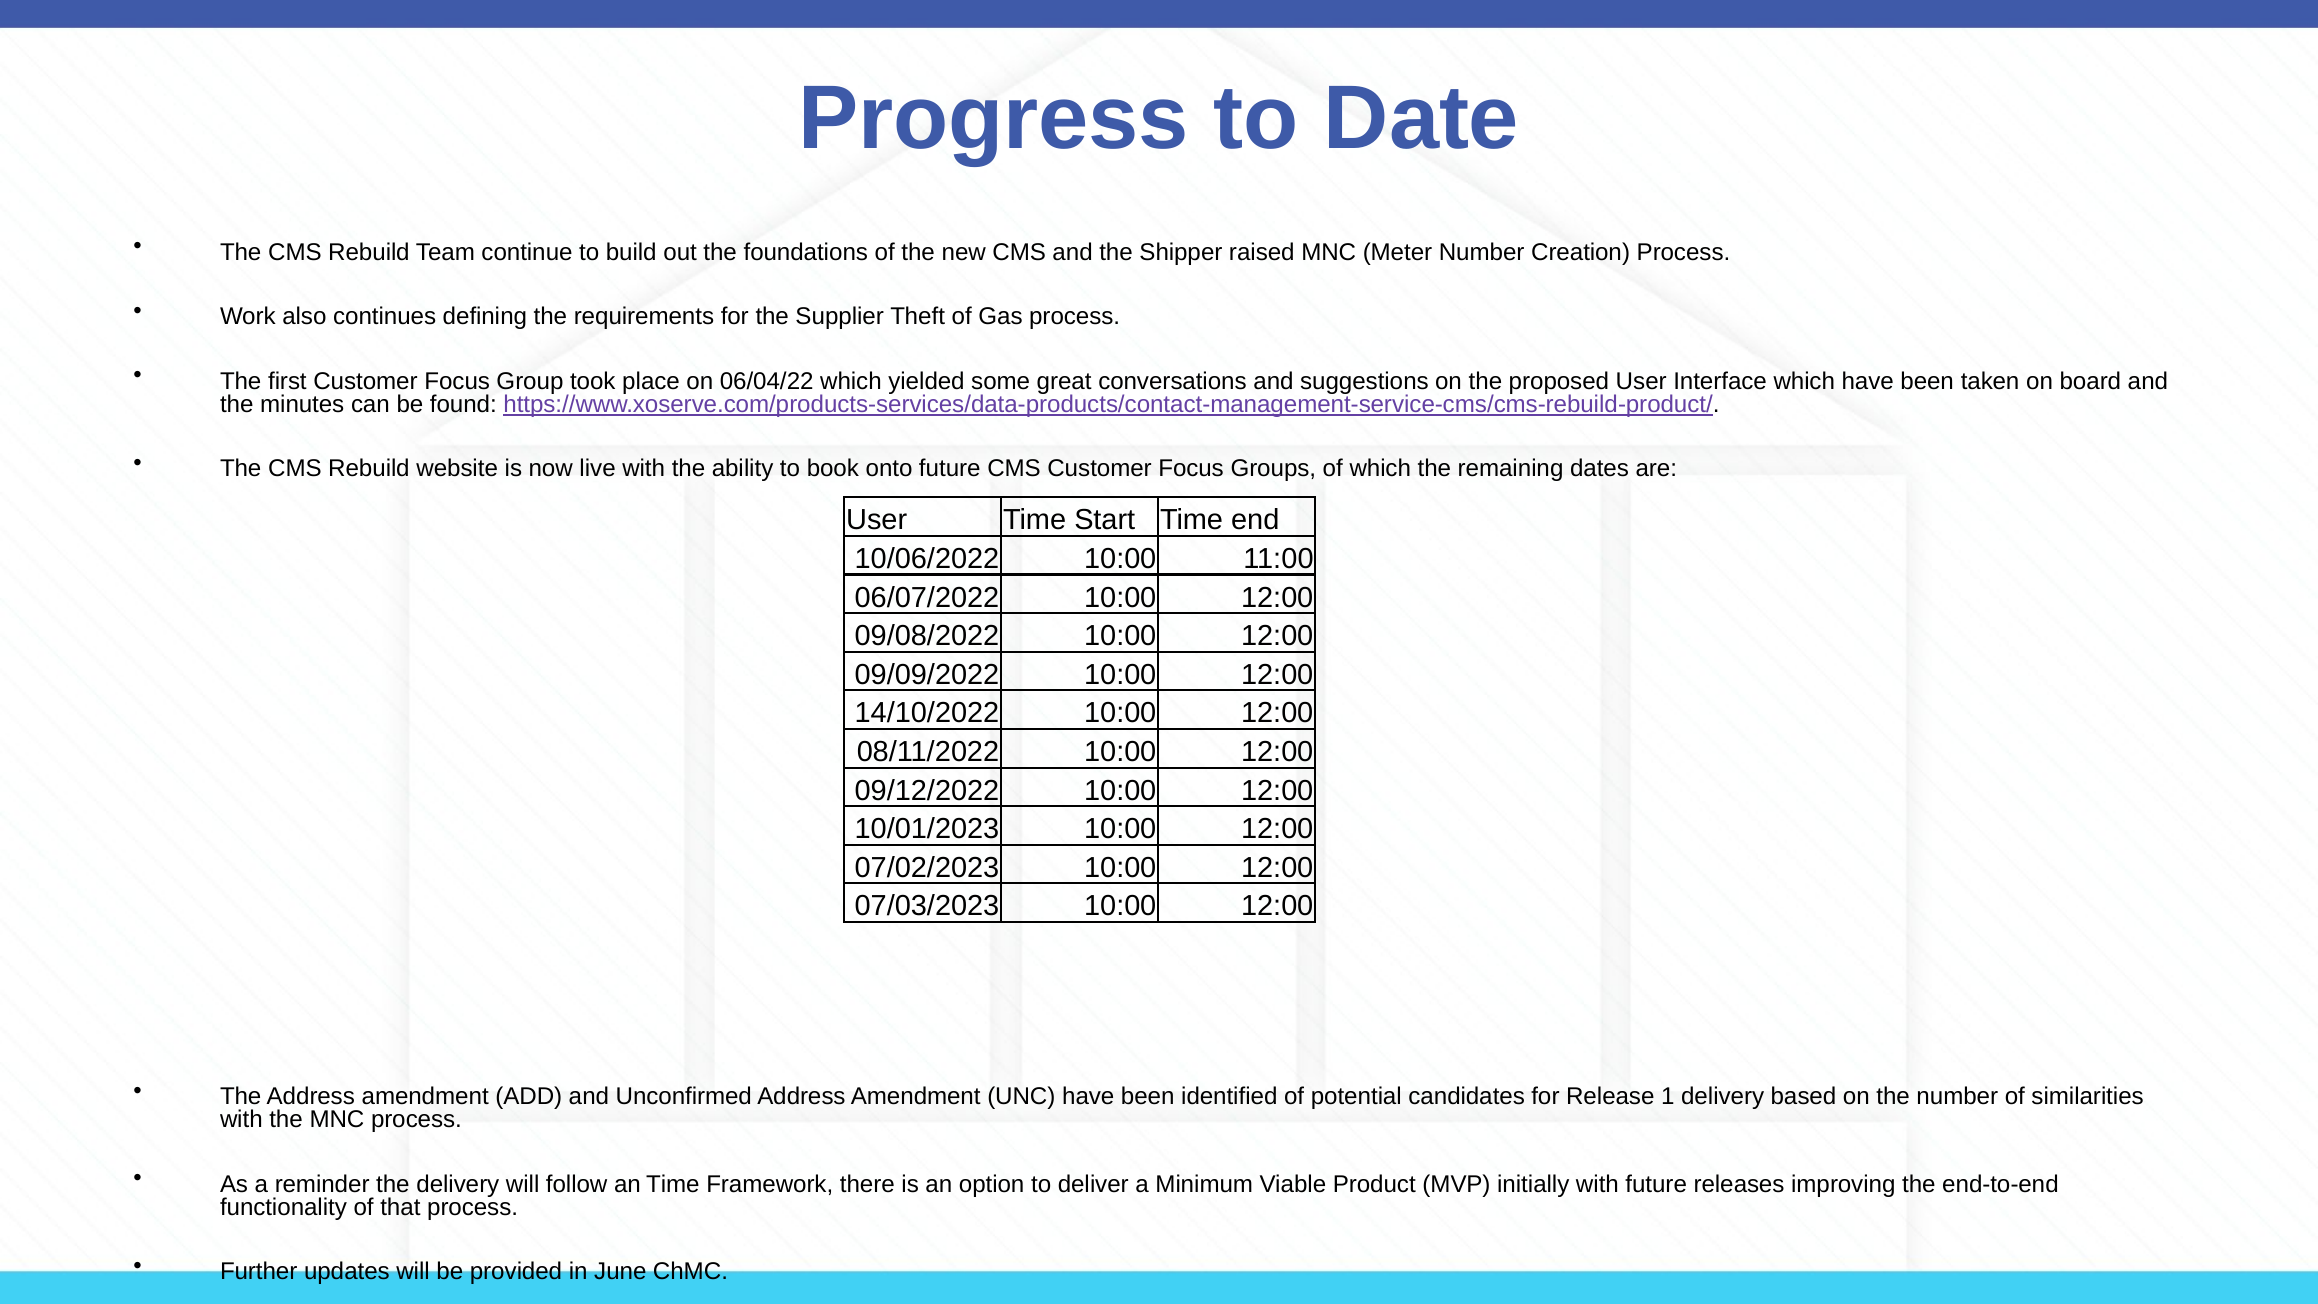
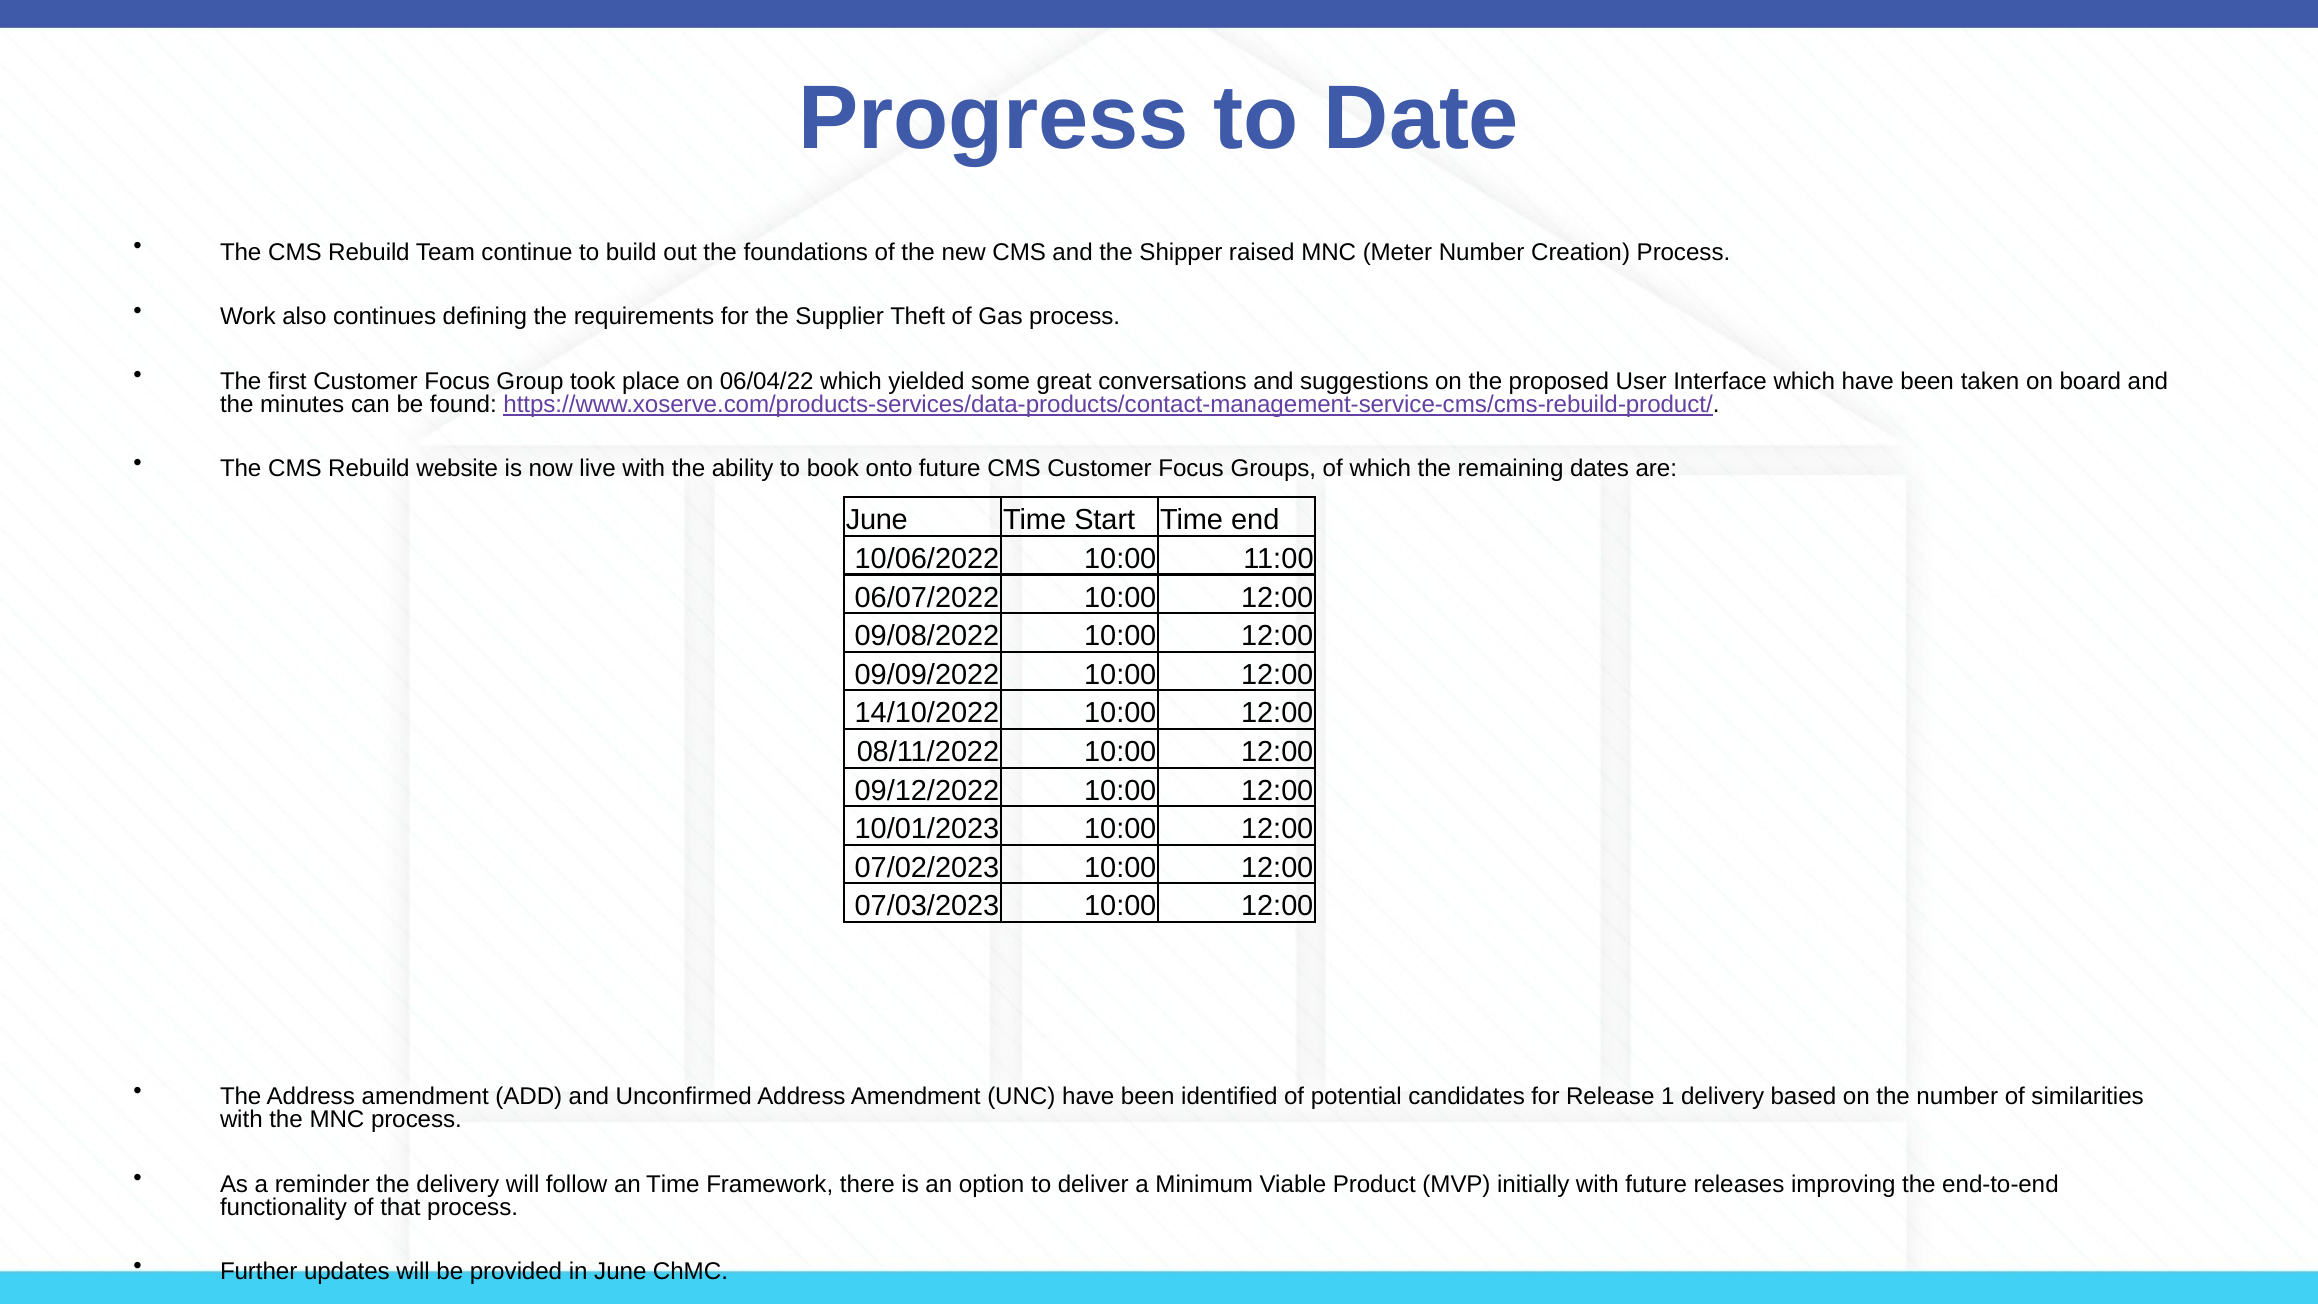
User at (877, 520): User -> June
